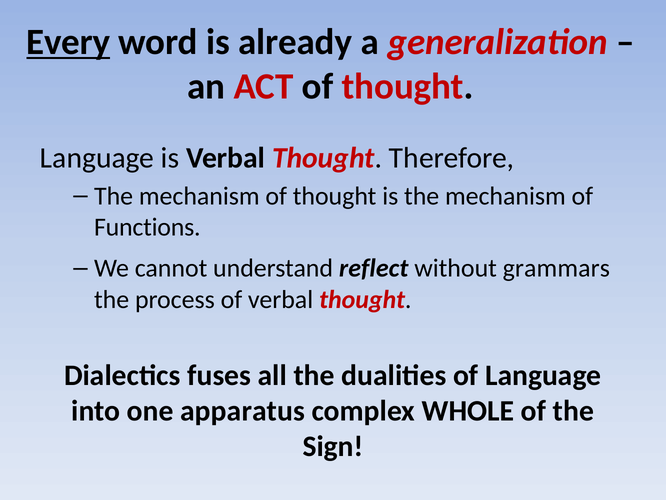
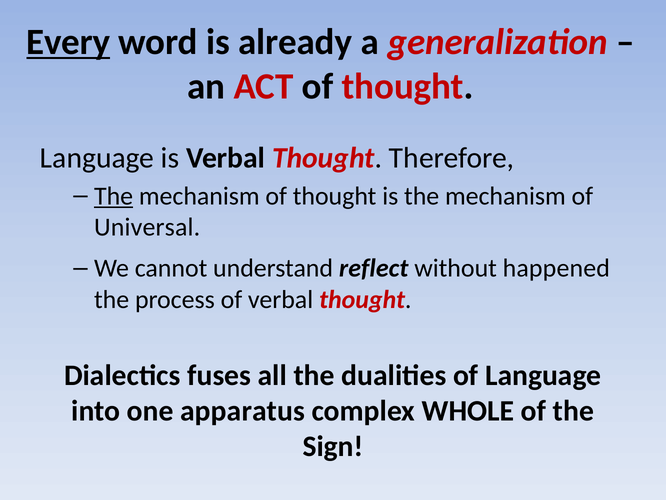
The at (114, 196) underline: none -> present
Functions: Functions -> Universal
grammars: grammars -> happened
